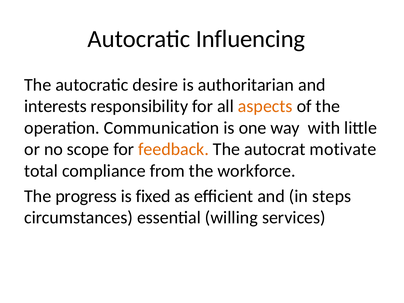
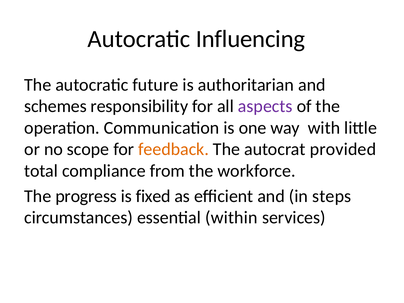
desire: desire -> future
interests: interests -> schemes
aspects colour: orange -> purple
motivate: motivate -> provided
willing: willing -> within
